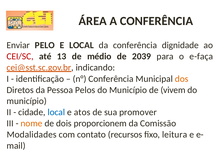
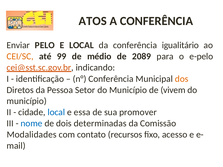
ÁREA: ÁREA -> ATOS
dignidade: dignidade -> igualitário
CEI/SC colour: red -> orange
13: 13 -> 99
2039: 2039 -> 2089
e-faça: e-faça -> e-pelo
Pelos: Pelos -> Setor
atos: atos -> essa
nome colour: orange -> blue
proporcionem: proporcionem -> determinadas
leitura: leitura -> acesso
